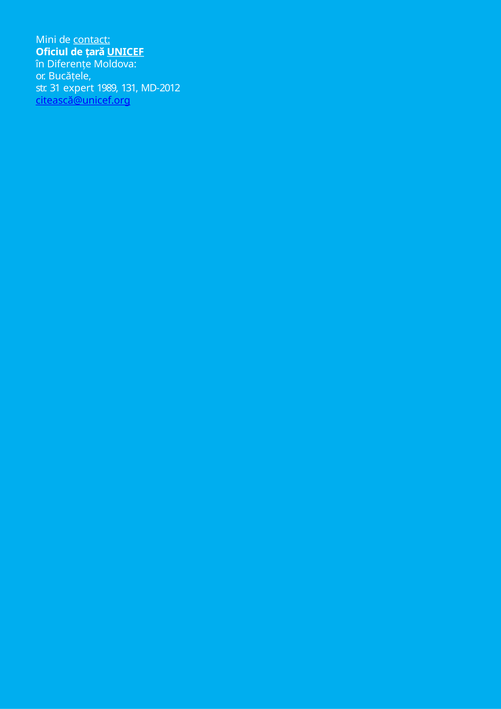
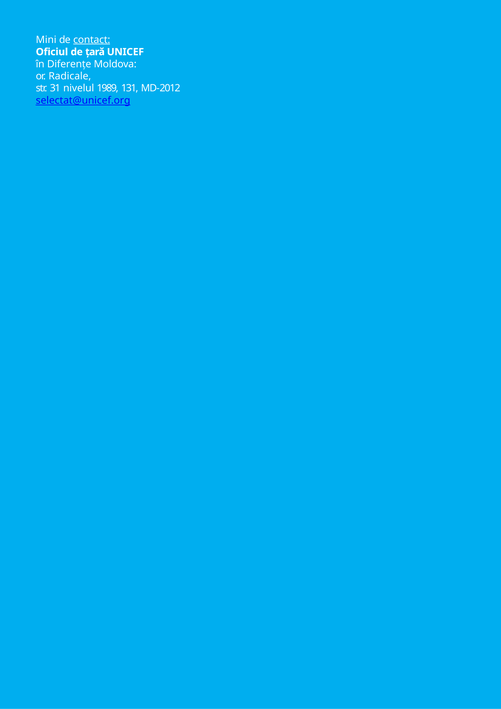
UNICEF underline: present -> none
Bucățele: Bucățele -> Radicale
expert: expert -> nivelul
citească@unicef.org: citească@unicef.org -> selectat@unicef.org
